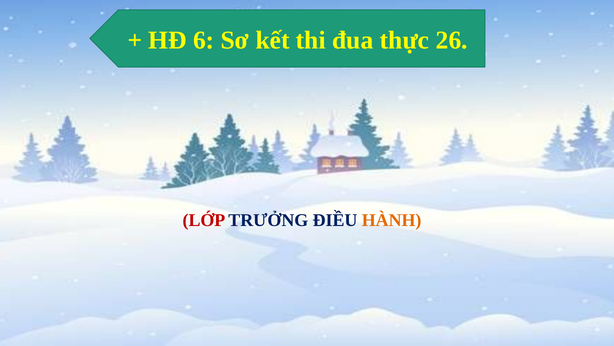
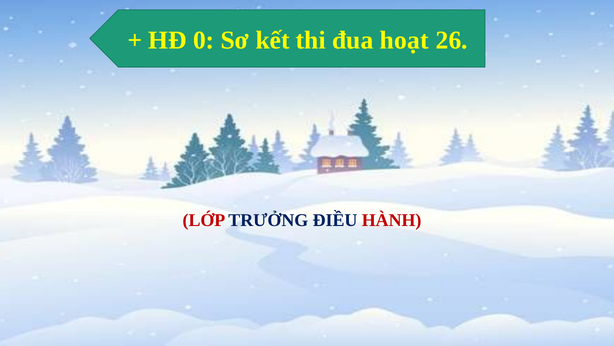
6: 6 -> 0
thực: thực -> hoạt
HÀNH colour: orange -> red
